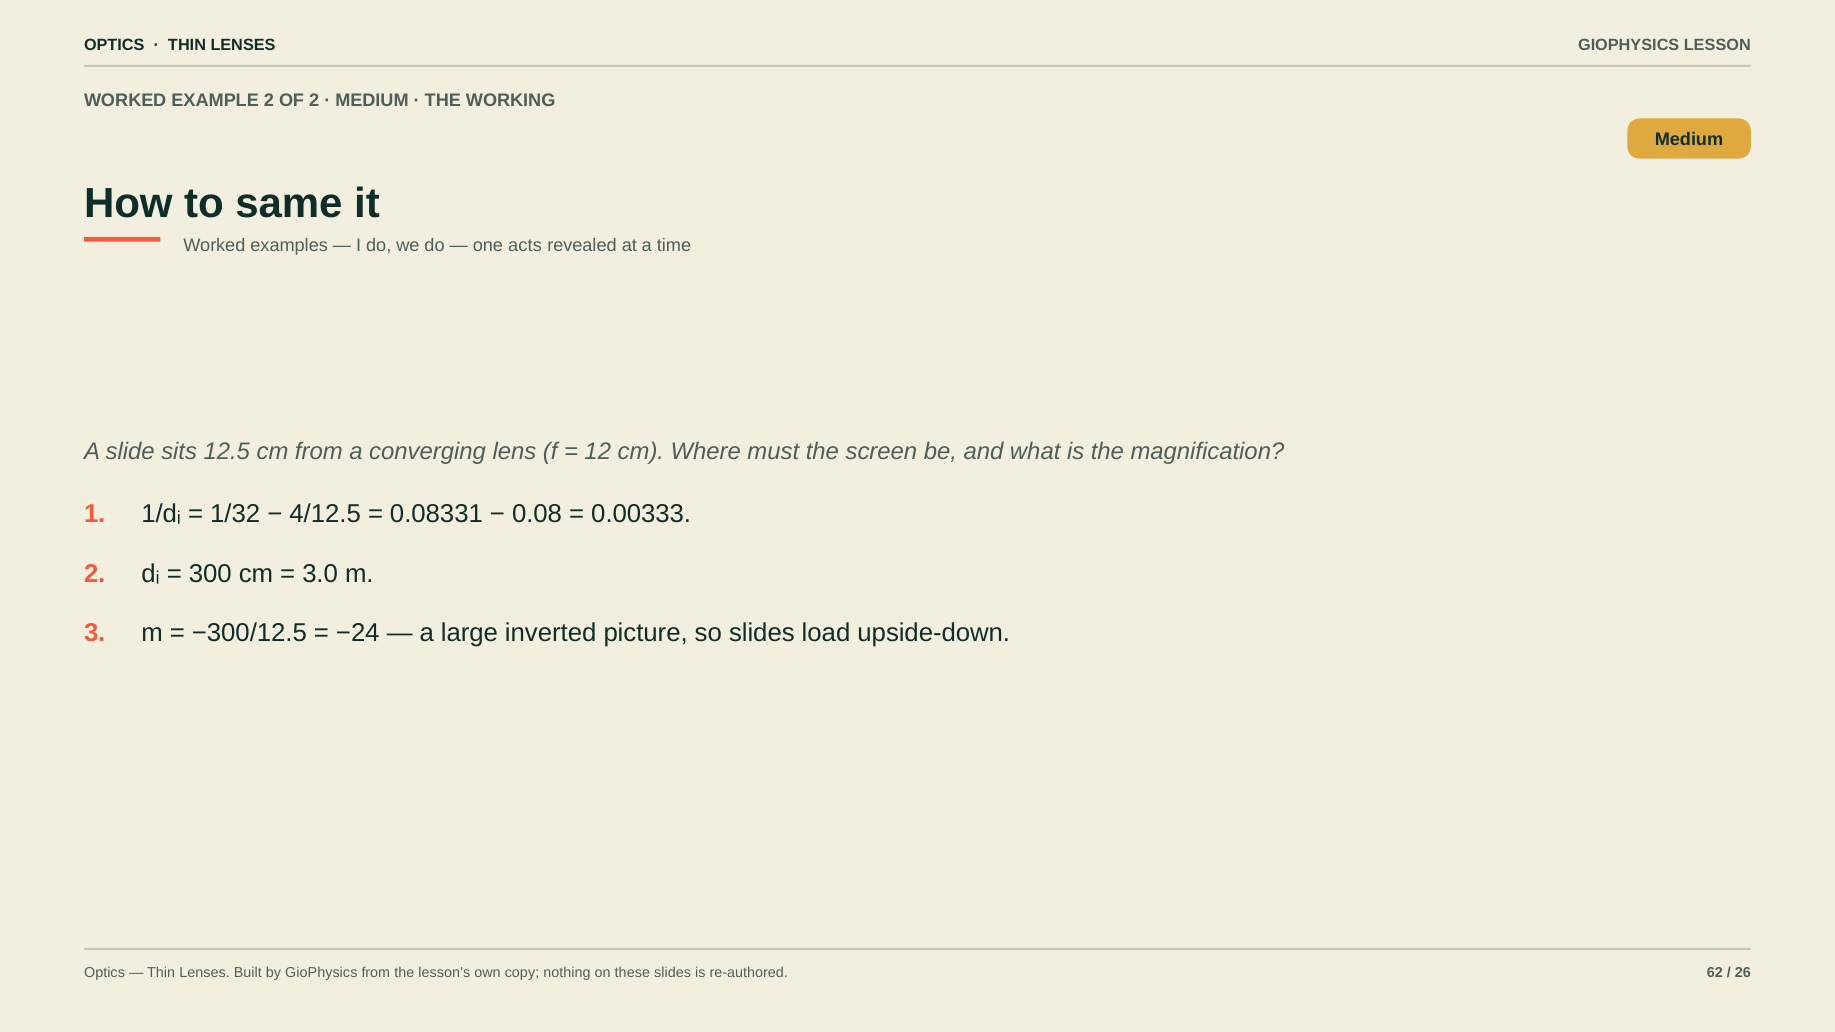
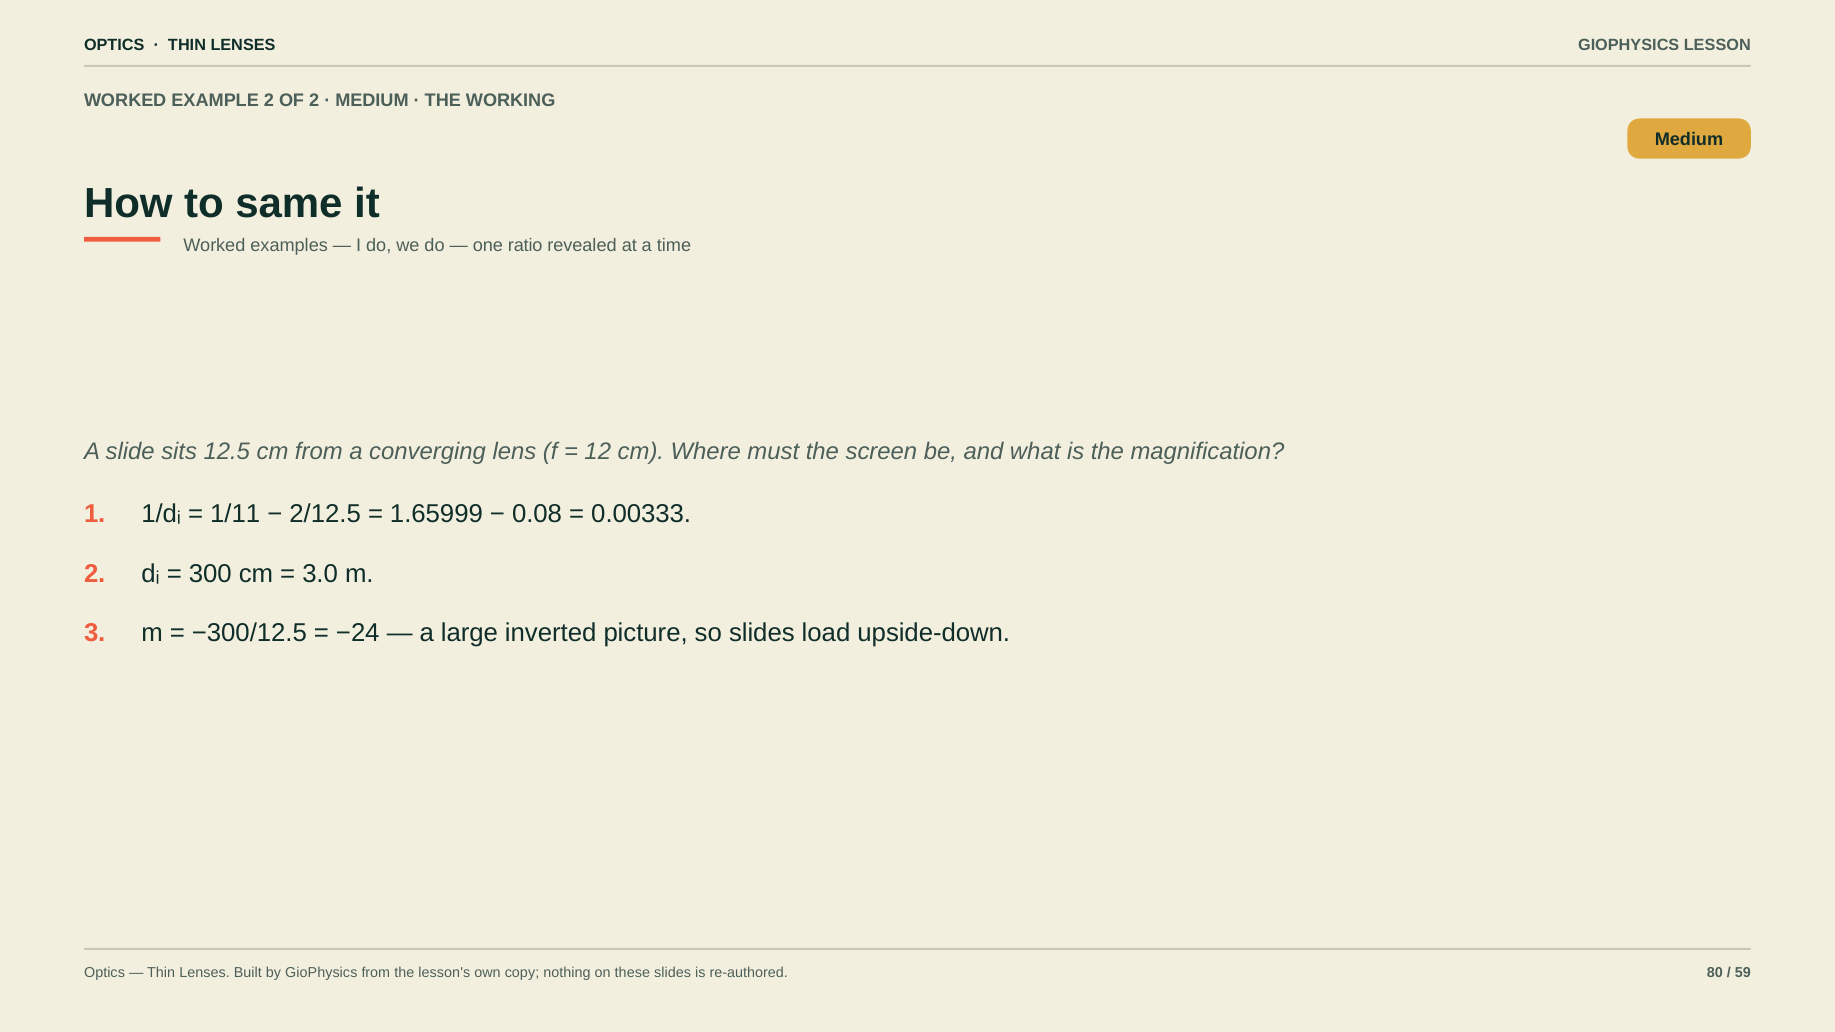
acts: acts -> ratio
1/32: 1/32 -> 1/11
4/12.5: 4/12.5 -> 2/12.5
0.08331: 0.08331 -> 1.65999
62: 62 -> 80
26: 26 -> 59
